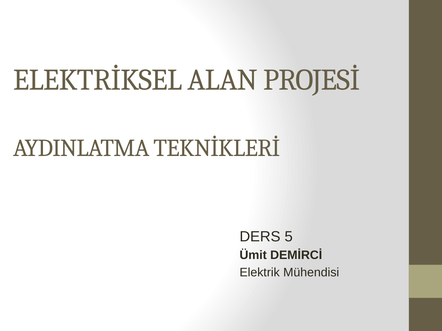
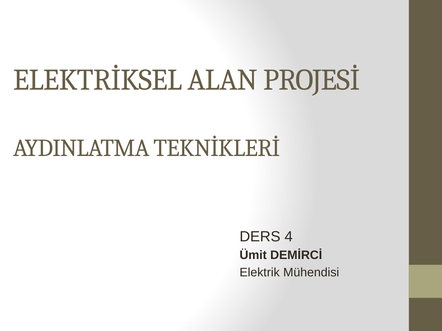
5: 5 -> 4
